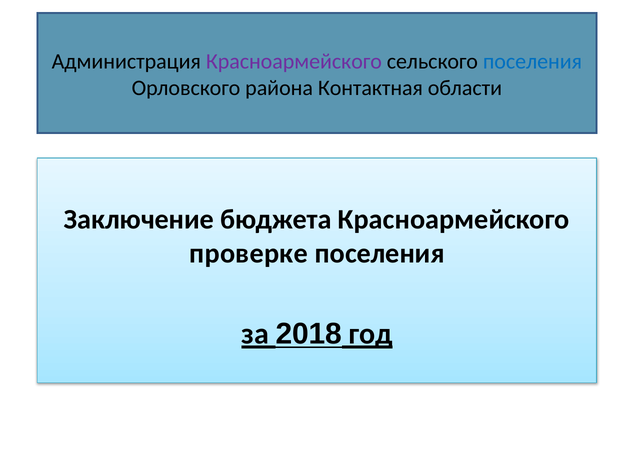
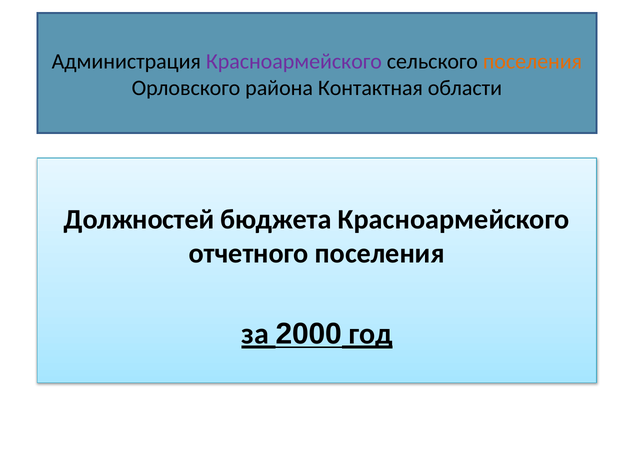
поселения at (533, 61) colour: blue -> orange
Заключение: Заключение -> Должностей
проверке: проверке -> отчетного
2018: 2018 -> 2000
